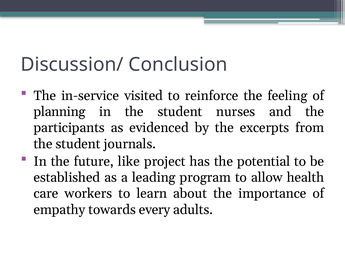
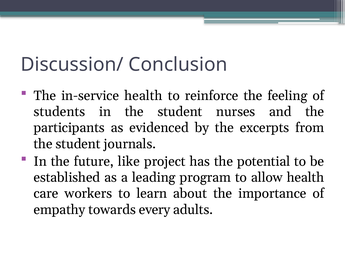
in-service visited: visited -> health
planning: planning -> students
